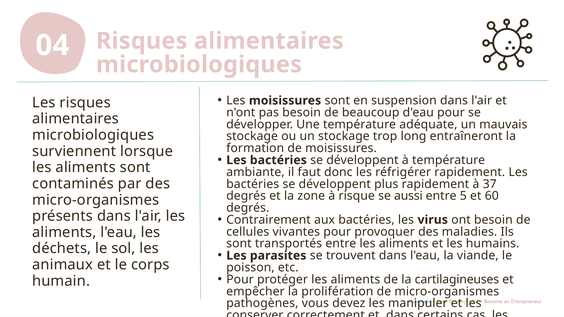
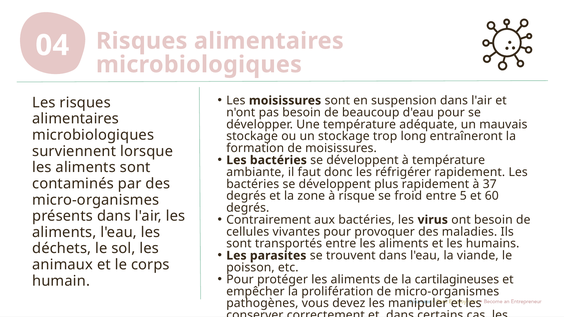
aussi: aussi -> froid
